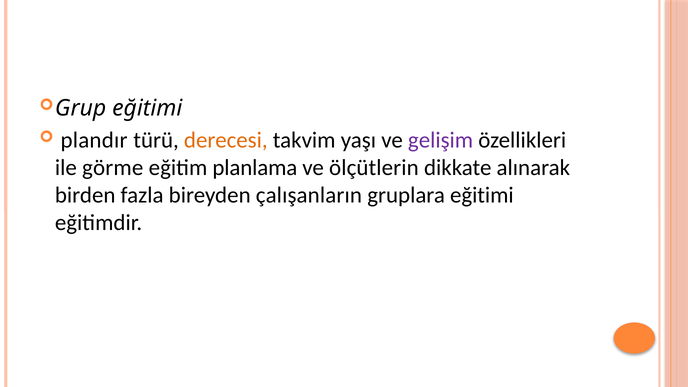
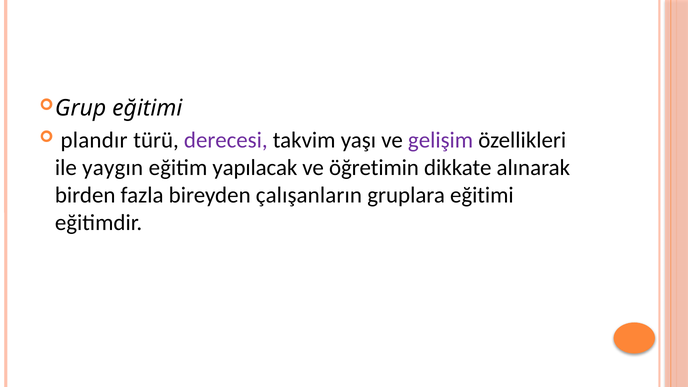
derecesi colour: orange -> purple
görme: görme -> yaygın
planlama: planlama -> yapılacak
ölçütlerin: ölçütlerin -> öğretimin
